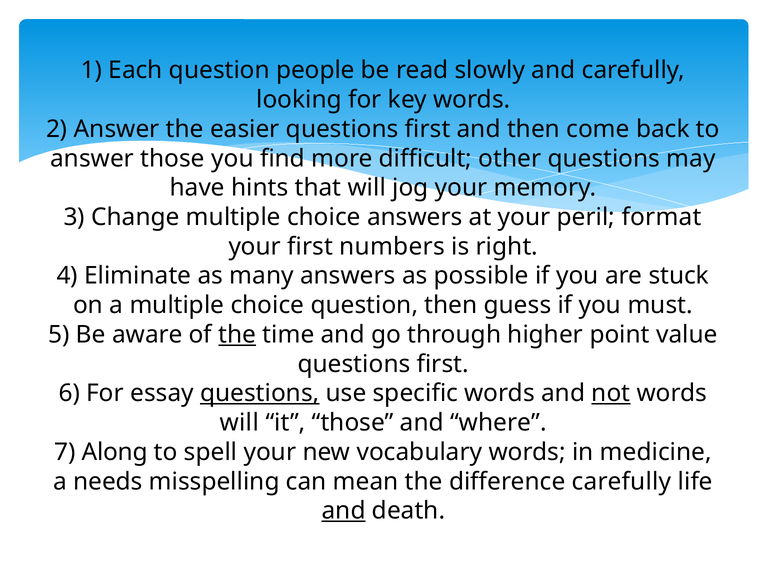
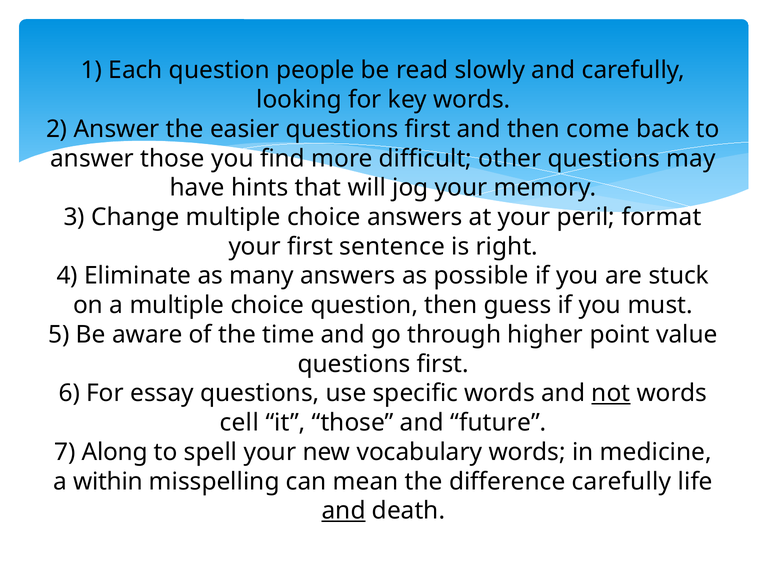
numbers: numbers -> sentence
the at (237, 335) underline: present -> none
questions at (260, 394) underline: present -> none
will at (239, 423): will -> cell
where: where -> future
needs: needs -> within
